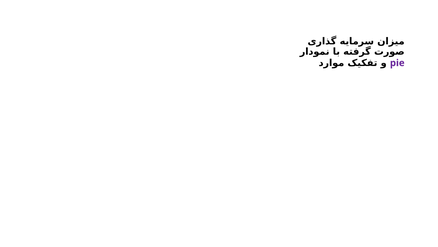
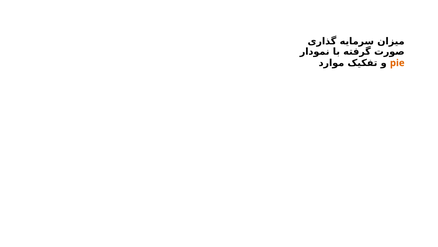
pie colour: purple -> orange
